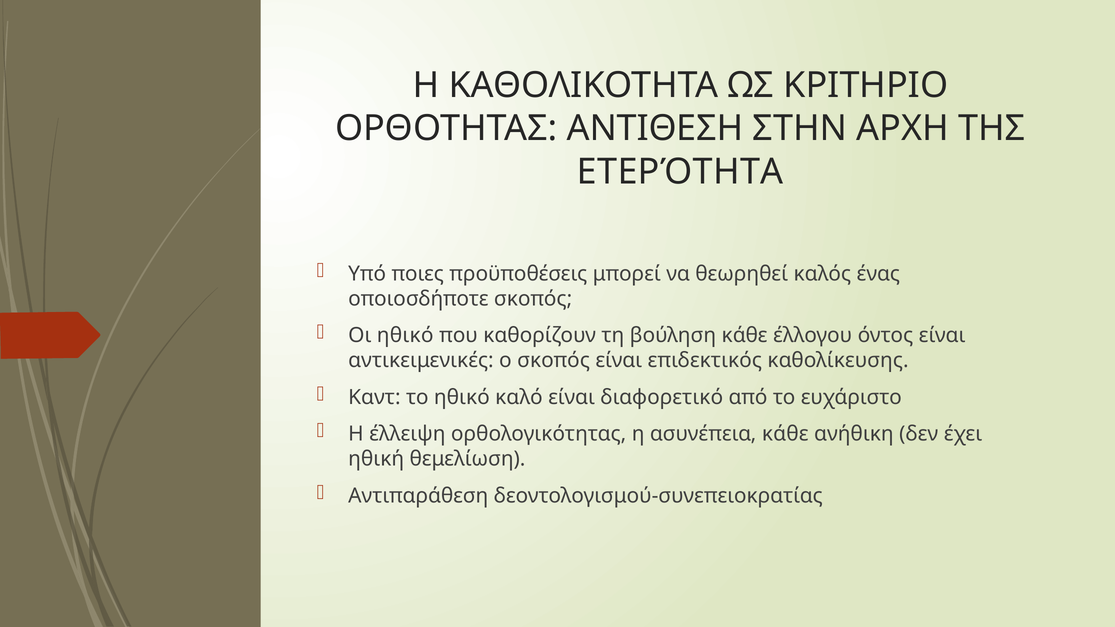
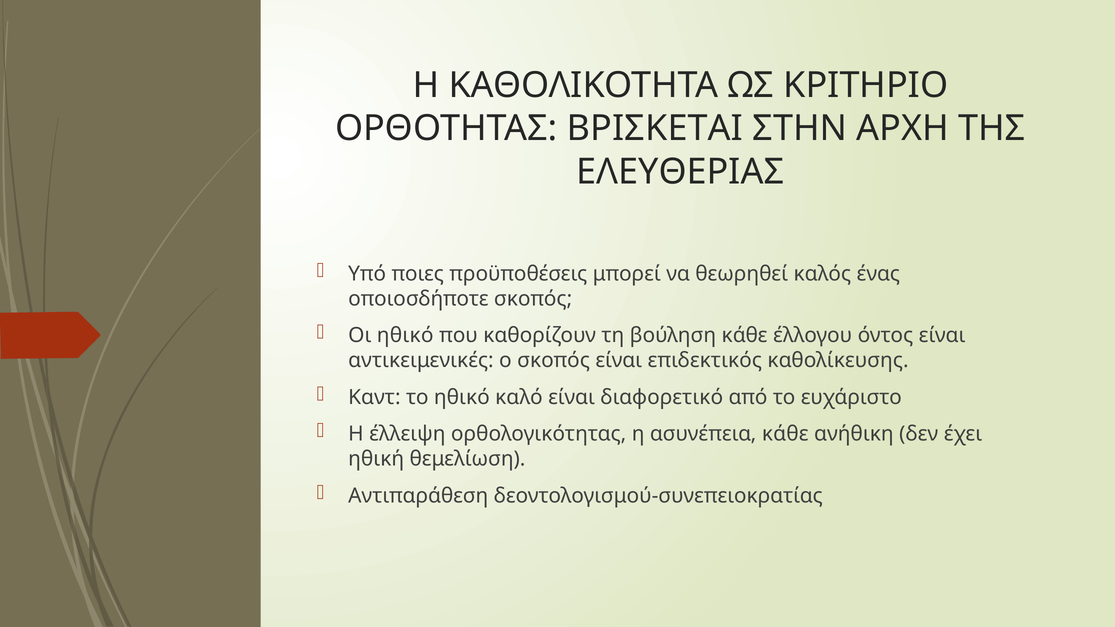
ΑΝΤΙΘΕΣΗ: ΑΝΤΙΘΕΣΗ -> ΒΡΙΣΚΕΤΑΙ
ΕΤΕΡΌΤΗΤΑ: ΕΤΕΡΌΤΗΤΑ -> ΕΛΕΥΘΕΡΙΑΣ
